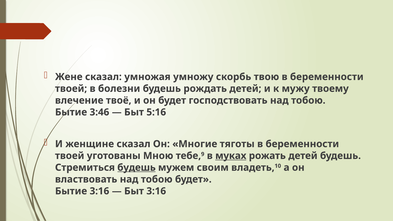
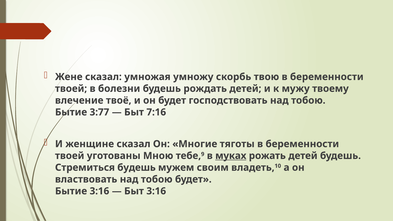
3:46: 3:46 -> 3:77
5:16: 5:16 -> 7:16
будешь at (137, 168) underline: present -> none
